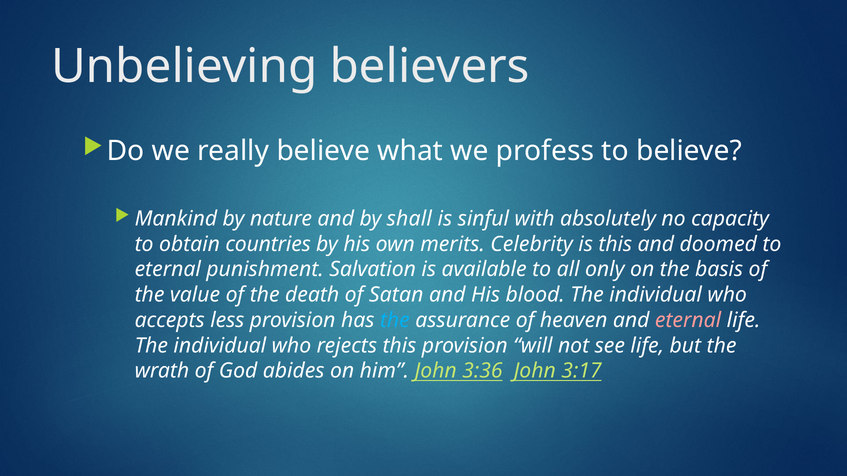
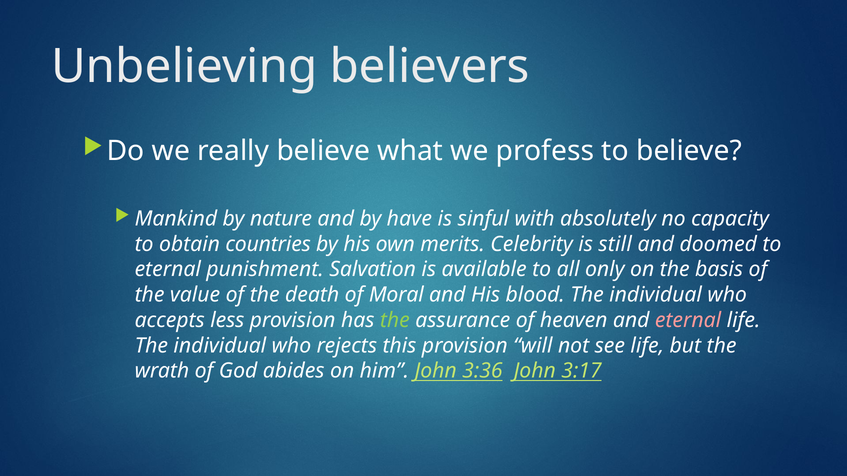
shall: shall -> have
is this: this -> still
Satan: Satan -> Moral
the at (395, 320) colour: light blue -> light green
